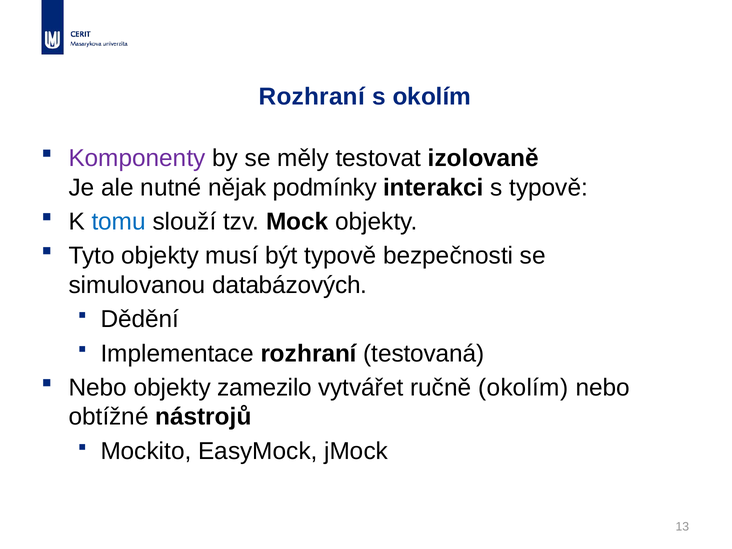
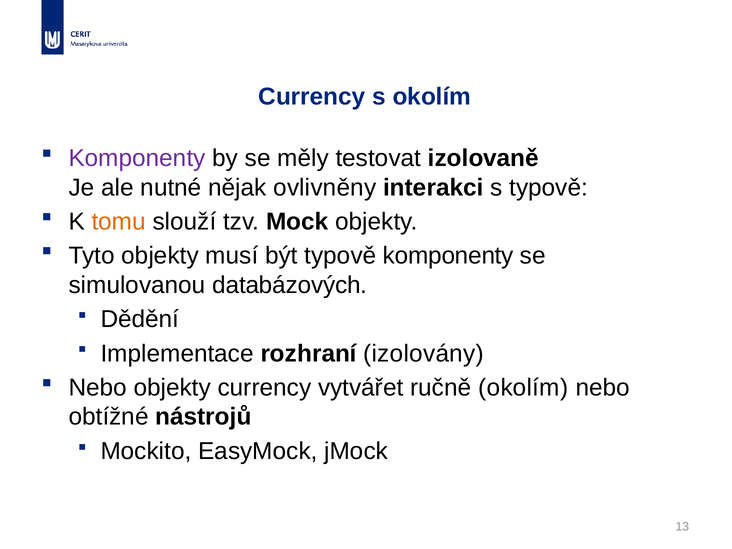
Rozhraní at (312, 96): Rozhraní -> Currency
podmínky: podmínky -> ovlivněny
tomu colour: blue -> orange
typově bezpečnosti: bezpečnosti -> komponenty
testovaná: testovaná -> izolovány
objekty zamezilo: zamezilo -> currency
